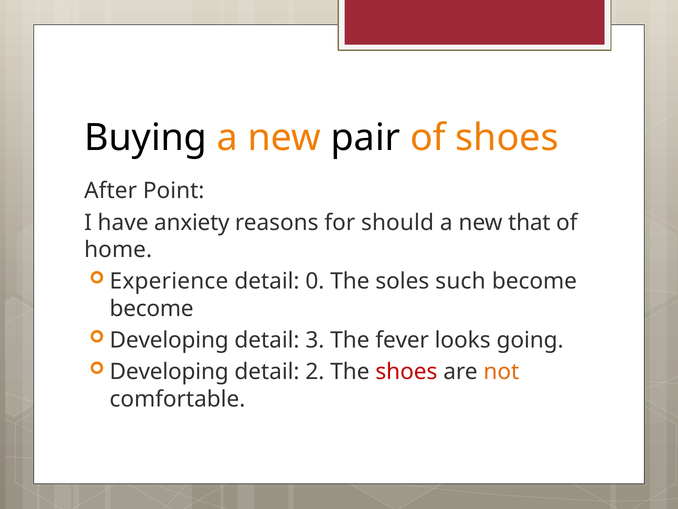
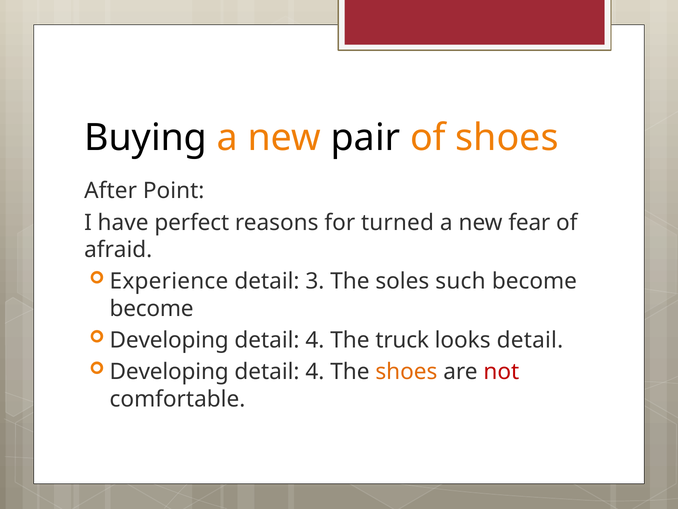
anxiety: anxiety -> perfect
should: should -> turned
that: that -> fear
home: home -> afraid
0: 0 -> 3
3 at (315, 340): 3 -> 4
fever: fever -> truck
looks going: going -> detail
2 at (315, 372): 2 -> 4
shoes at (406, 372) colour: red -> orange
not colour: orange -> red
